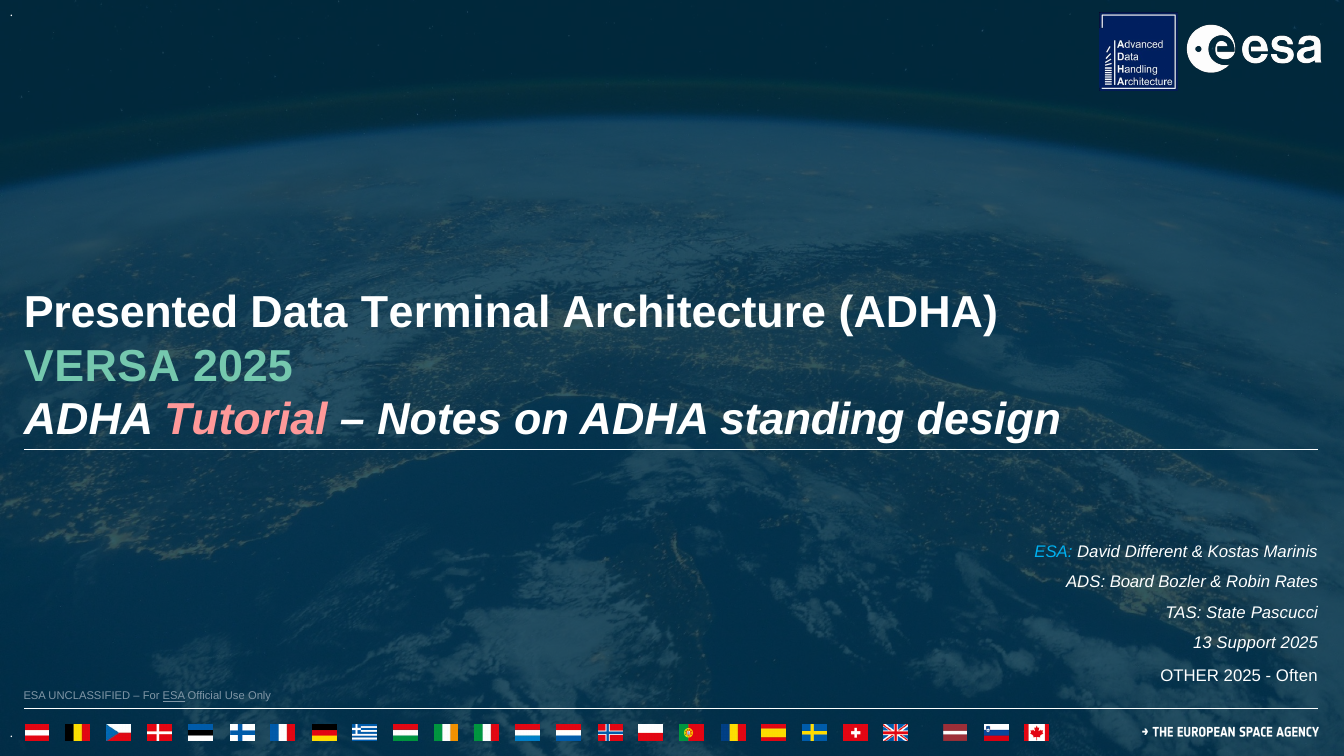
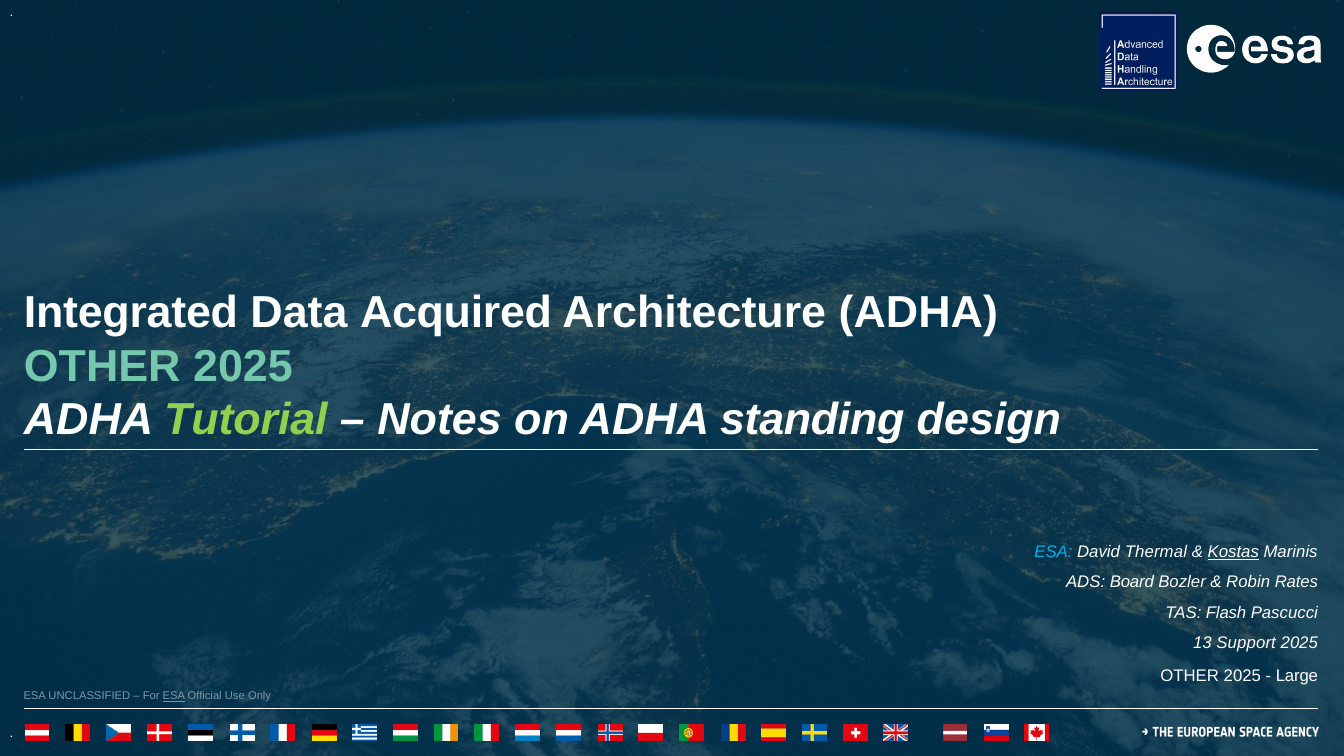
Presented: Presented -> Integrated
Terminal: Terminal -> Acquired
VERSA at (102, 366): VERSA -> OTHER
Tutorial colour: pink -> light green
Different: Different -> Thermal
Kostas underline: none -> present
State: State -> Flash
Often: Often -> Large
